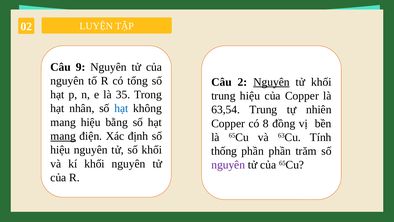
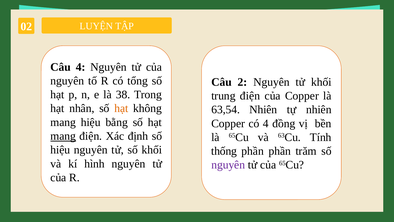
Câu 9: 9 -> 4
Nguyên at (271, 82) underline: present -> none
35: 35 -> 38
trung hiệu: hiệu -> điện
hạt at (121, 108) colour: blue -> orange
63,54 Trung: Trung -> Nhiên
có 8: 8 -> 4
kí khối: khối -> hình
